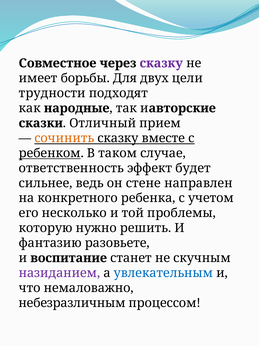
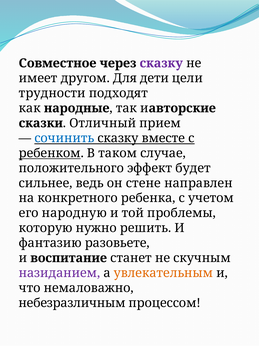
борьбы: борьбы -> другом
двух: двух -> дети
сочинить colour: orange -> blue
ответственность: ответственность -> положительного
несколько: несколько -> народную
увлекательным colour: blue -> orange
